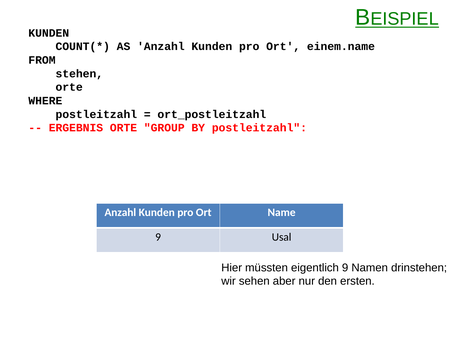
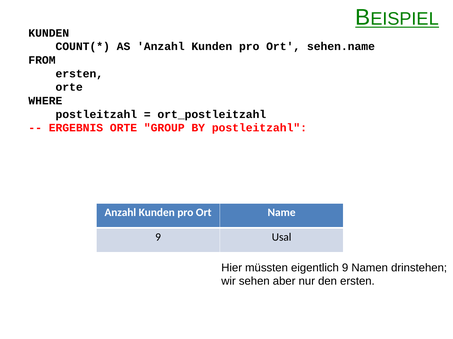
einem.name: einem.name -> sehen.name
stehen at (79, 74): stehen -> ersten
